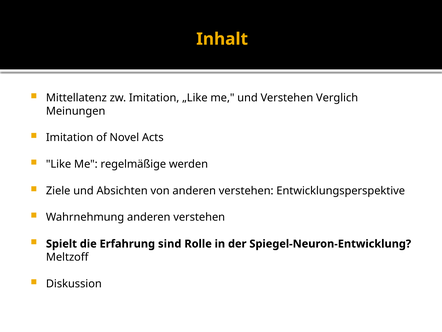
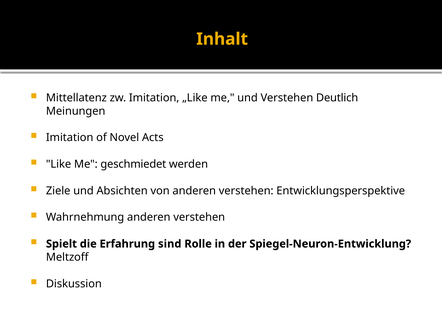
Verglich: Verglich -> Deutlich
regelmäßige: regelmäßige -> geschmiedet
